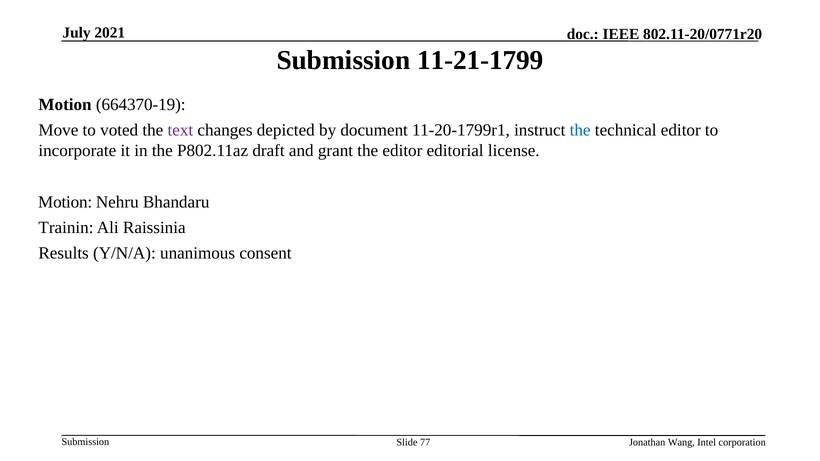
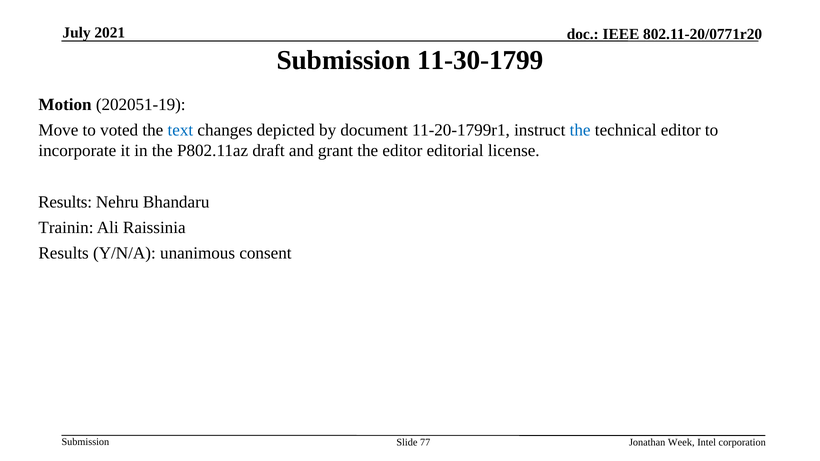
11-21-1799: 11-21-1799 -> 11-30-1799
664370-19: 664370-19 -> 202051-19
text colour: purple -> blue
Motion at (65, 202): Motion -> Results
Wang: Wang -> Week
